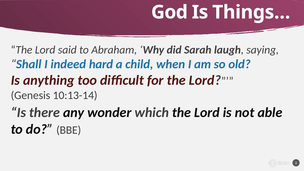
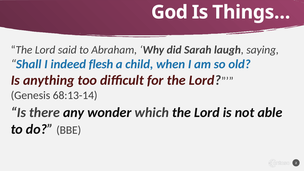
hard: hard -> flesh
10:13-14: 10:13-14 -> 68:13-14
